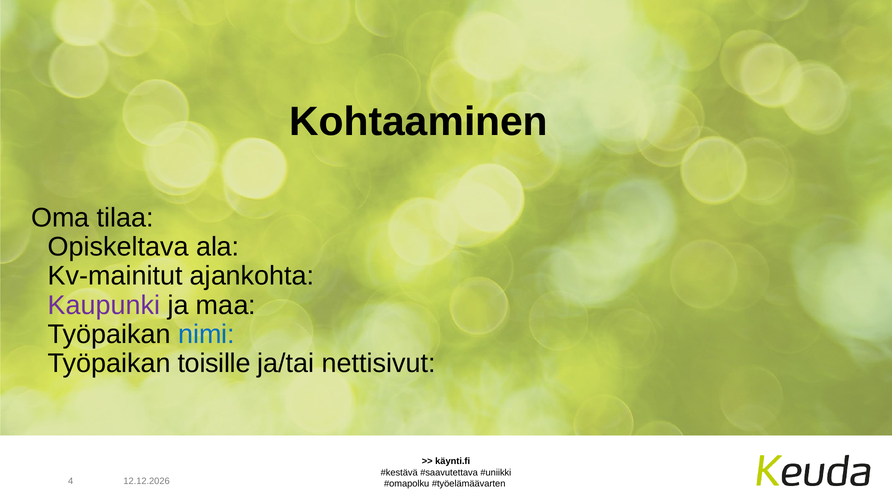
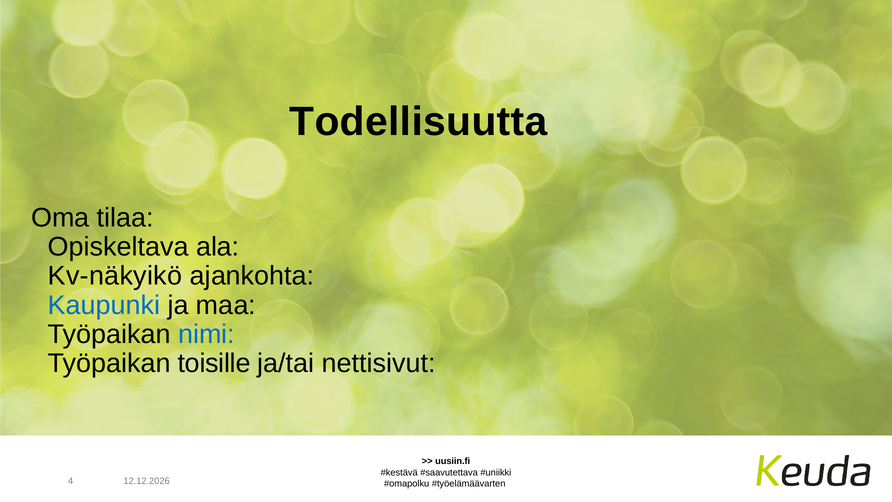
Kohtaaminen: Kohtaaminen -> Todellisuutta
Kv-mainitut: Kv-mainitut -> Kv-näkyikö
Kaupunki colour: purple -> blue
käynti.fi: käynti.fi -> uusiin.fi
